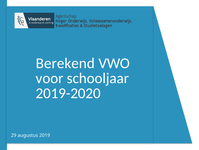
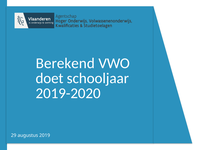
voor: voor -> doet
